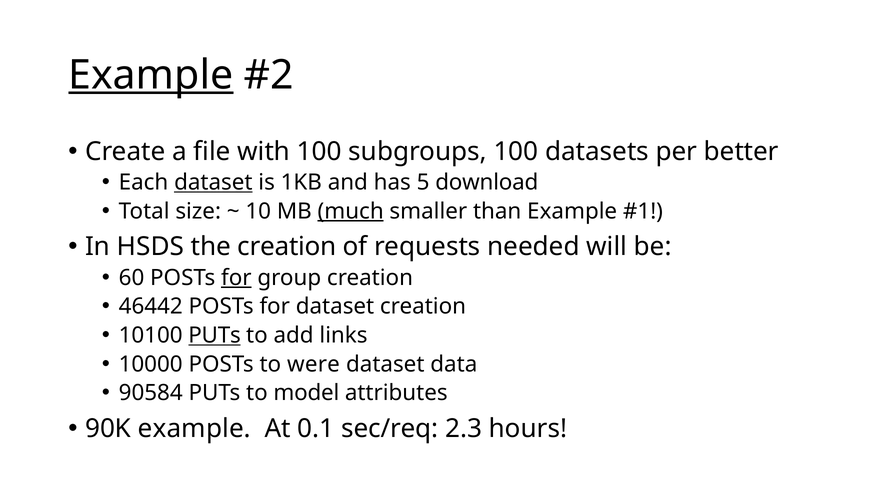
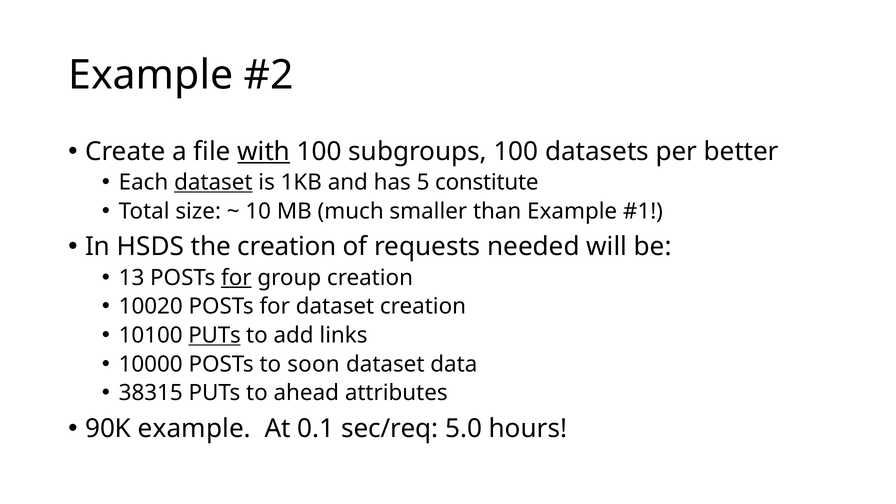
Example at (151, 75) underline: present -> none
with underline: none -> present
download: download -> constitute
much underline: present -> none
60: 60 -> 13
46442: 46442 -> 10020
were: were -> soon
90584: 90584 -> 38315
model: model -> ahead
2.3: 2.3 -> 5.0
